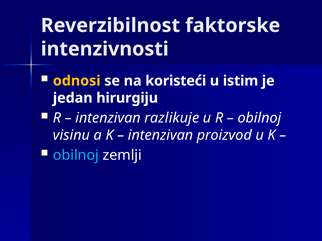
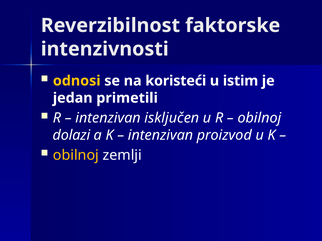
hirurgiju: hirurgiju -> primetili
razlikuje: razlikuje -> isključen
visinu: visinu -> dolazi
obilnoj at (76, 155) colour: light blue -> yellow
